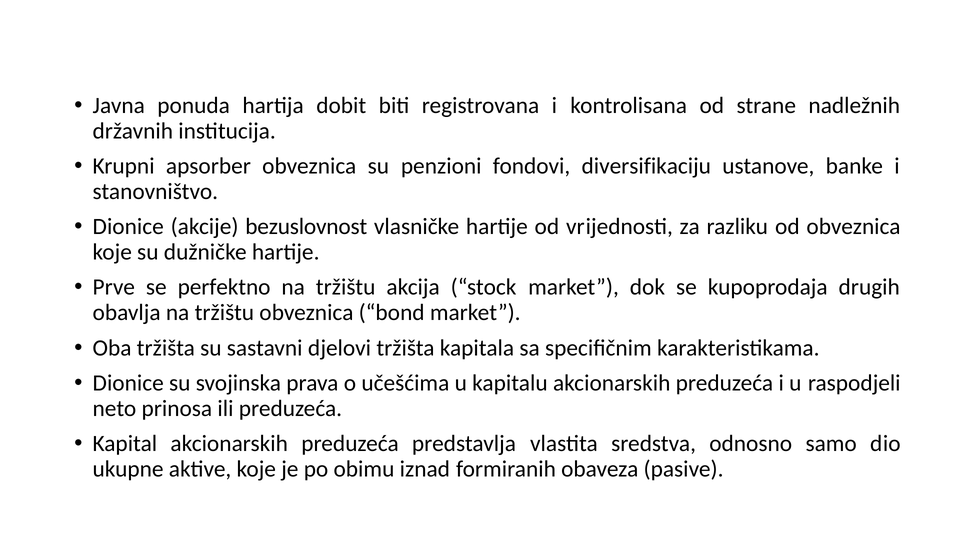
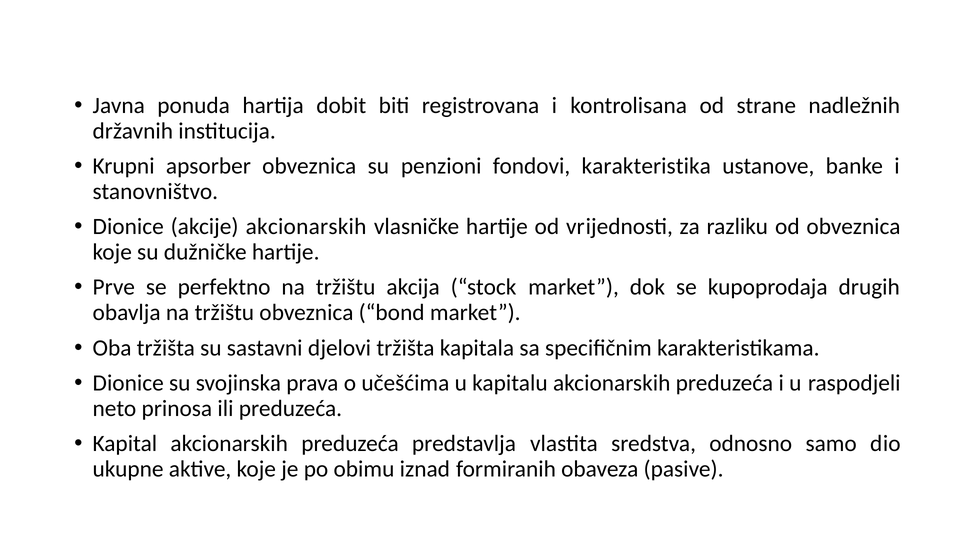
diversifikaciju: diversifikaciju -> karakteristika
akcije bezuslovnost: bezuslovnost -> akcionarskih
